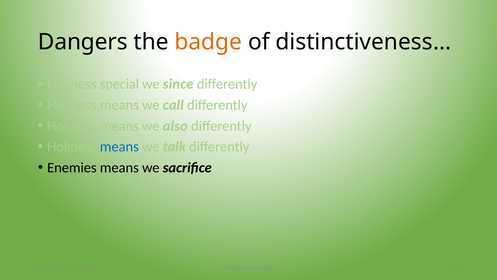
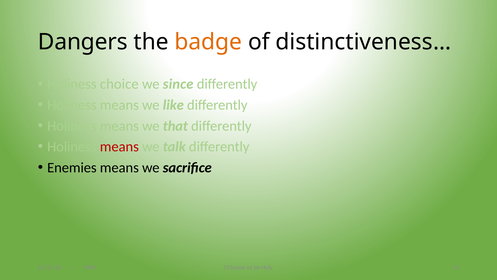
special: special -> choice
call: call -> like
also: also -> that
means at (119, 147) colour: blue -> red
